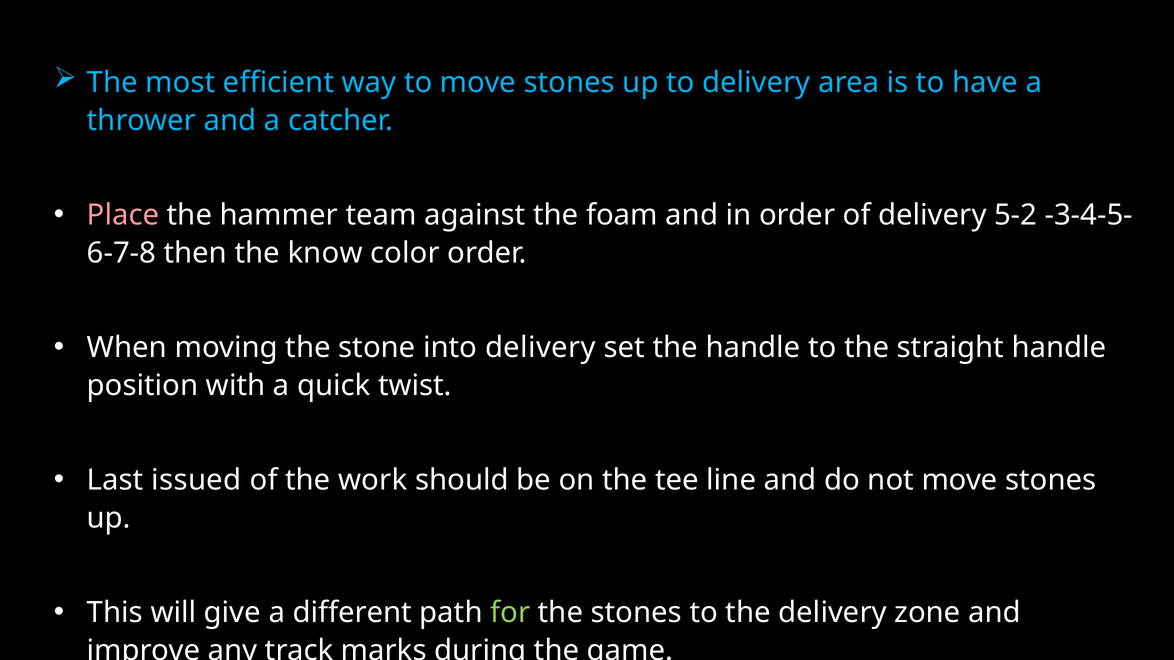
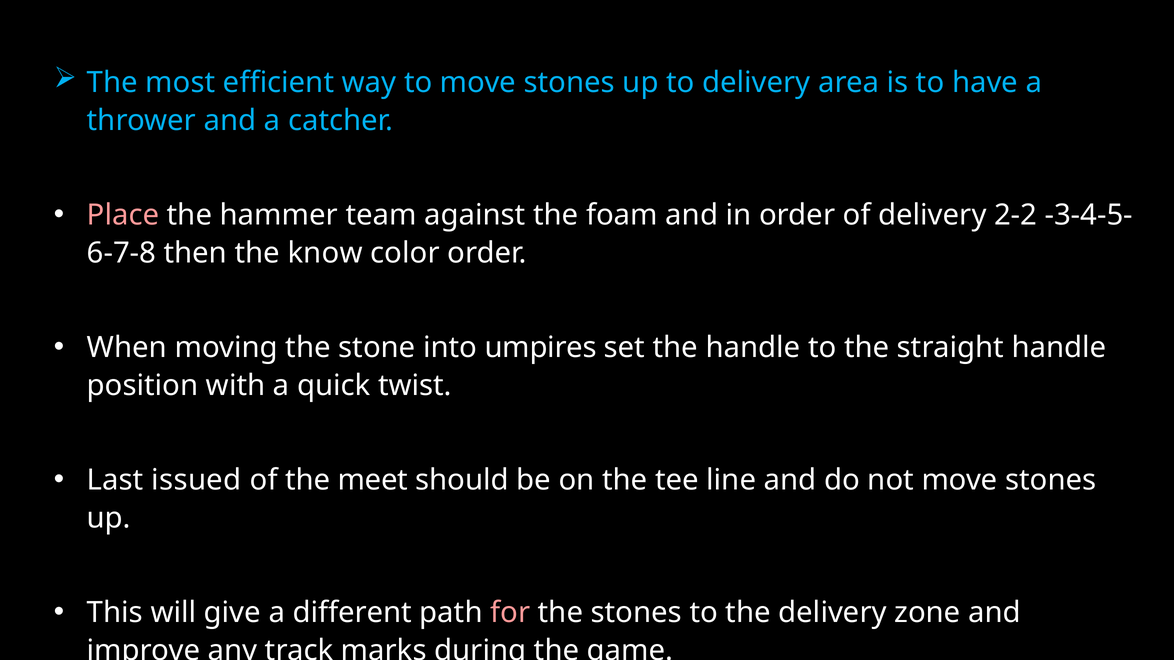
5-2: 5-2 -> 2-2
into delivery: delivery -> umpires
work: work -> meet
for colour: light green -> pink
